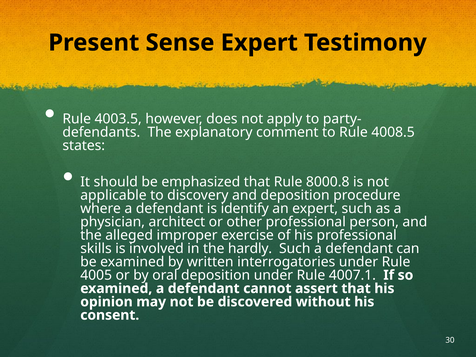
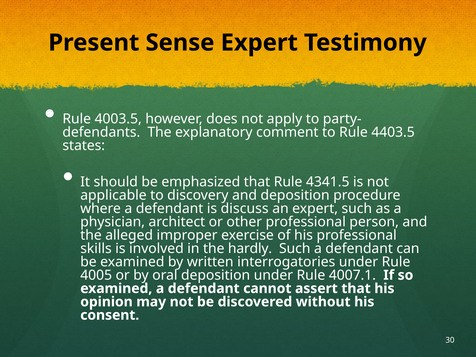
4008.5: 4008.5 -> 4403.5
8000.8: 8000.8 -> 4341.5
identify: identify -> discuss
